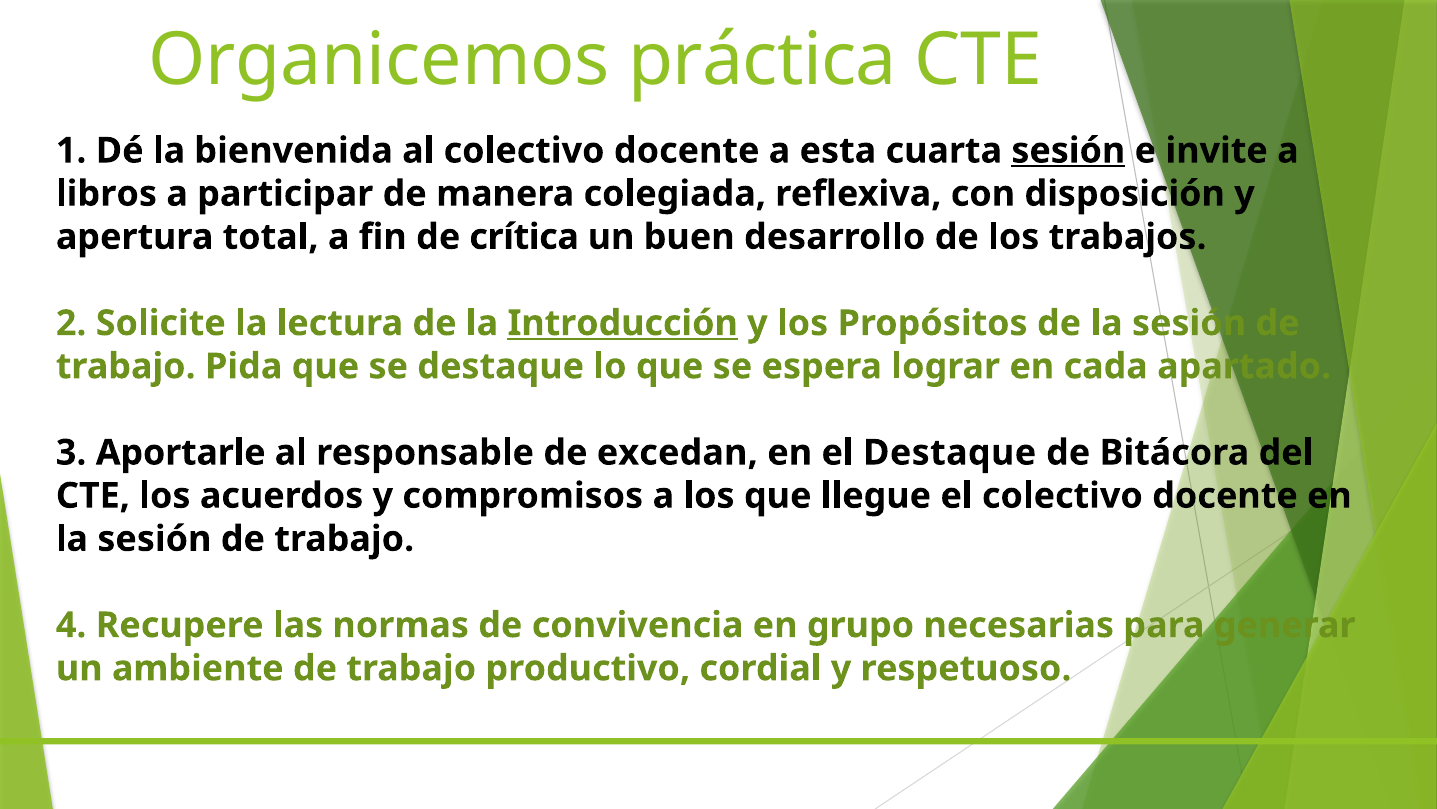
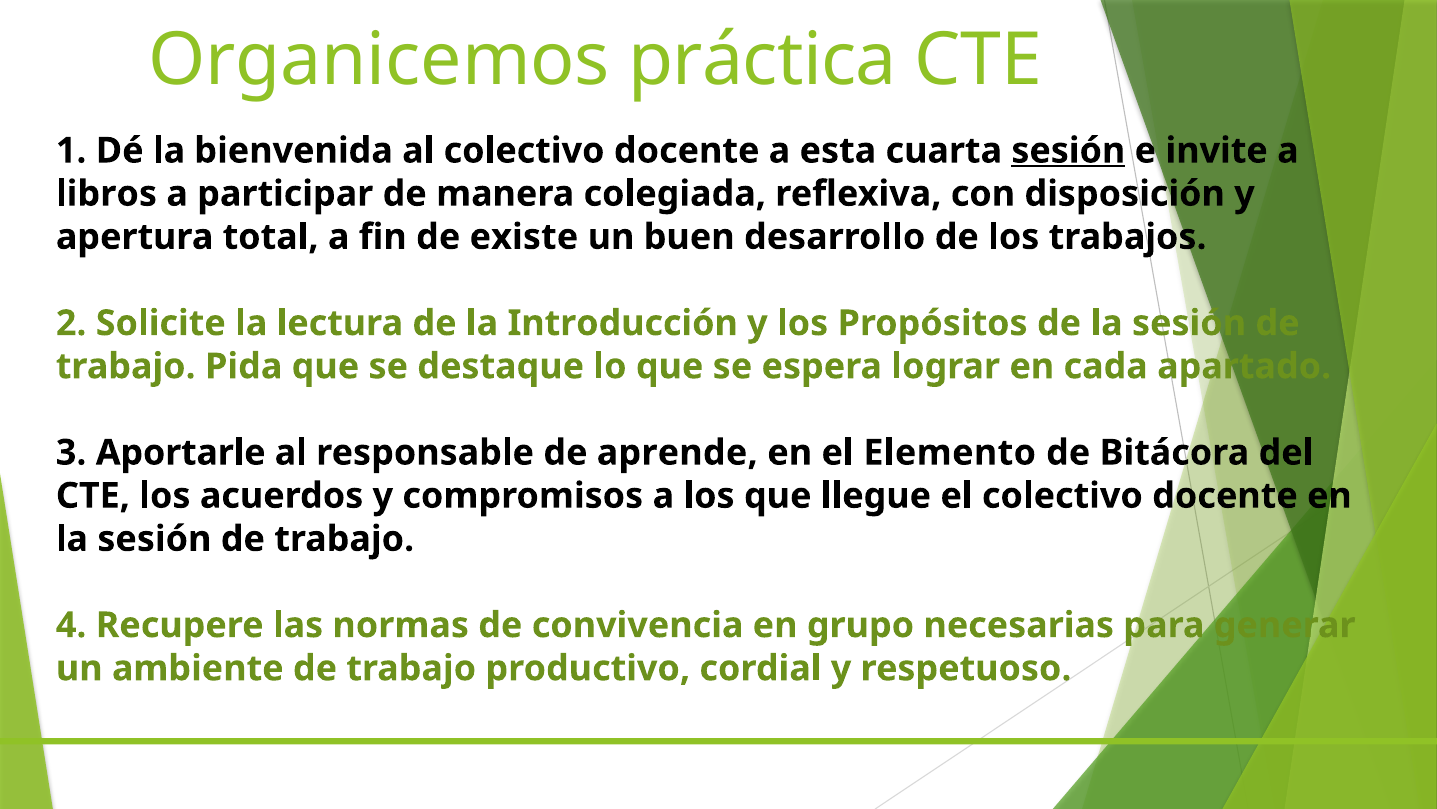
crítica: crítica -> existe
Introducción underline: present -> none
excedan: excedan -> aprende
el Destaque: Destaque -> Elemento
